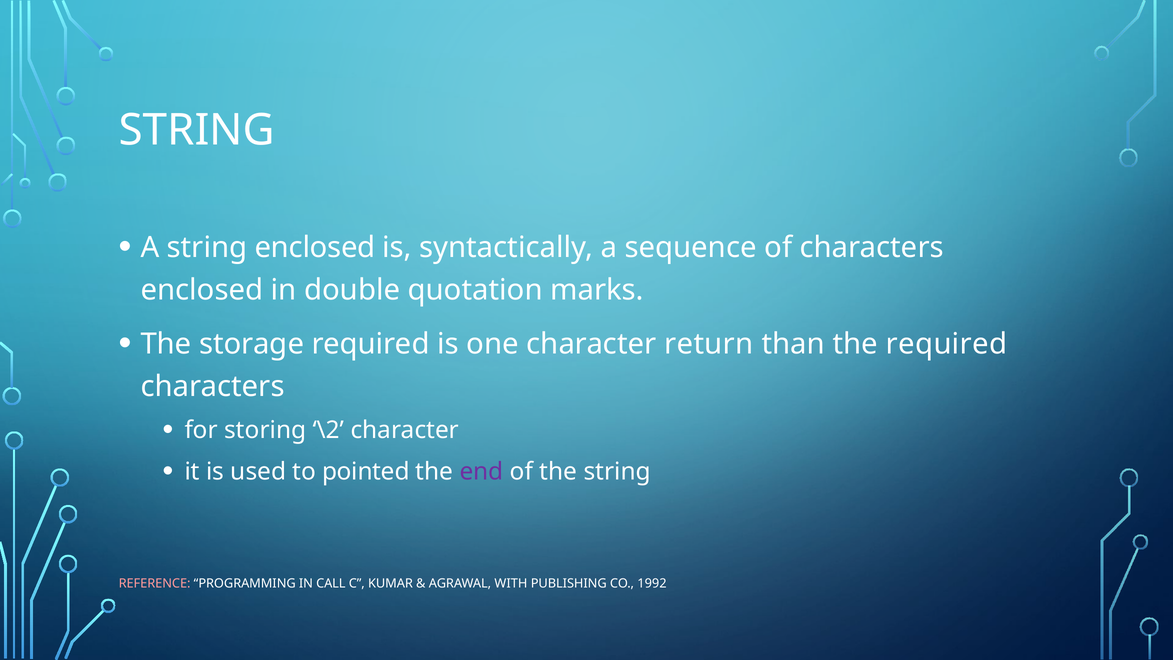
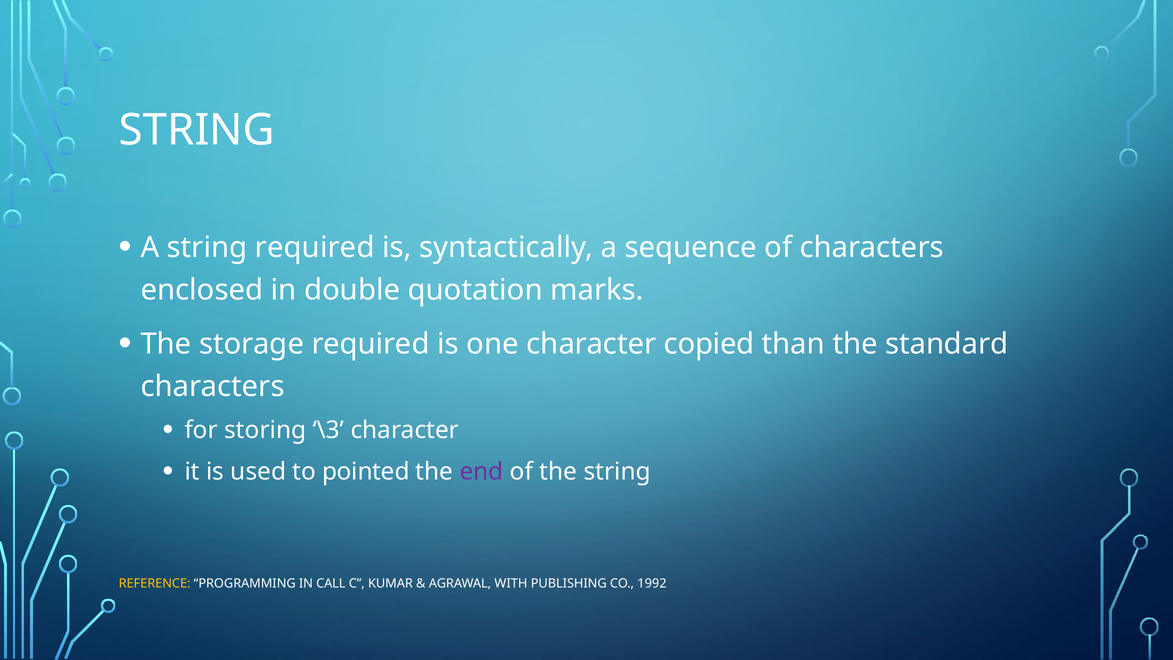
string enclosed: enclosed -> required
return: return -> copied
the required: required -> standard
\2: \2 -> \3
REFERENCE colour: pink -> yellow
